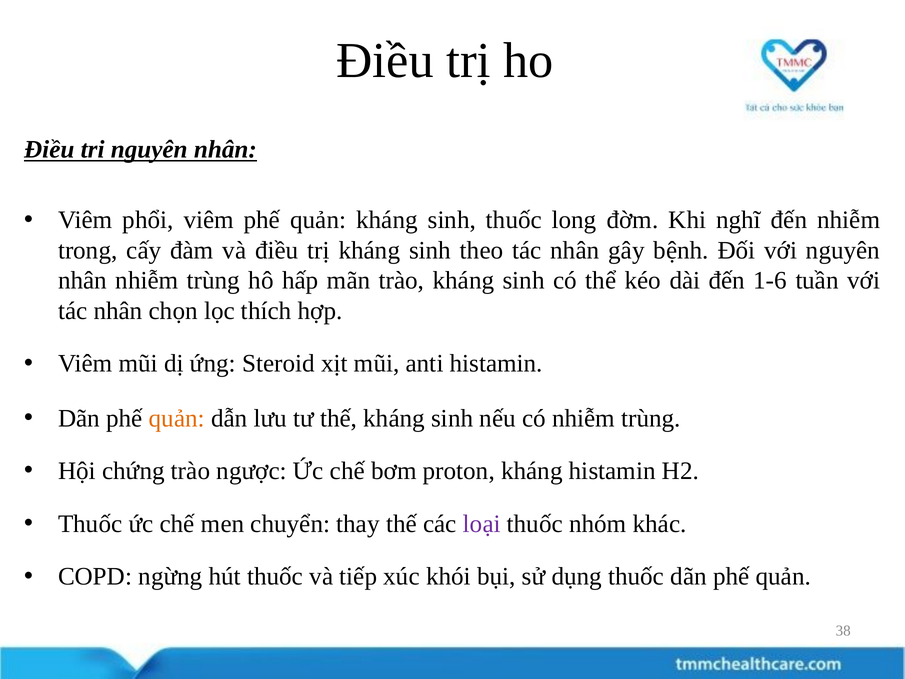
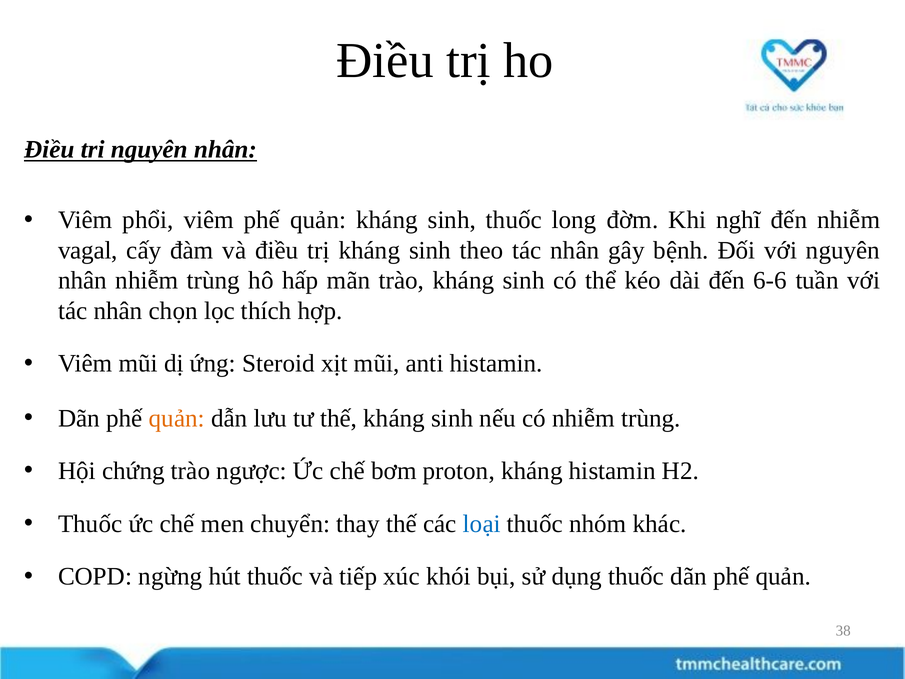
trong: trong -> vagal
1-6: 1-6 -> 6-6
loại colour: purple -> blue
